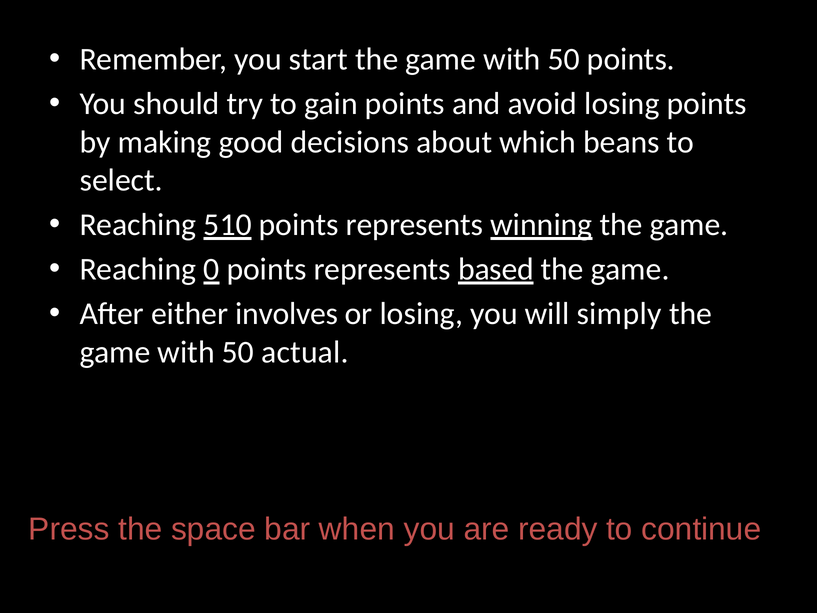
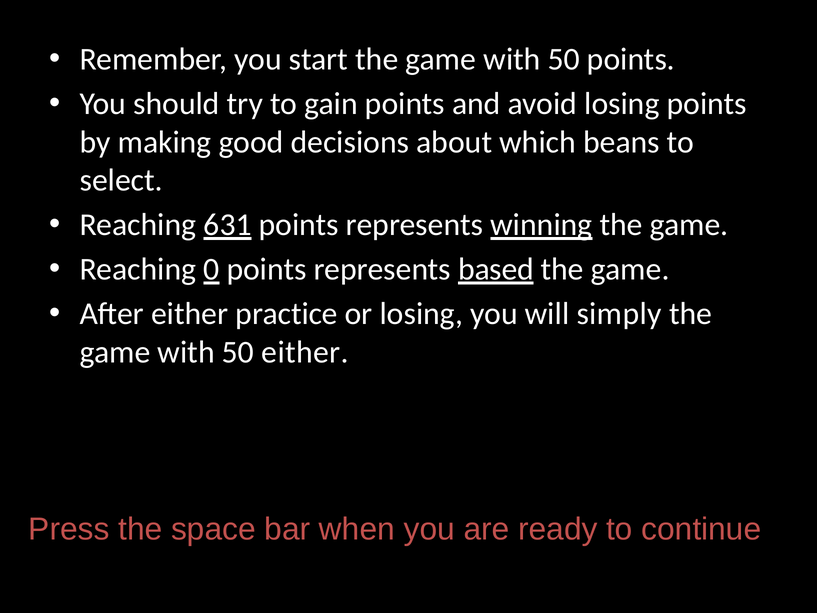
510: 510 -> 631
involves: involves -> practice
50 actual: actual -> either
